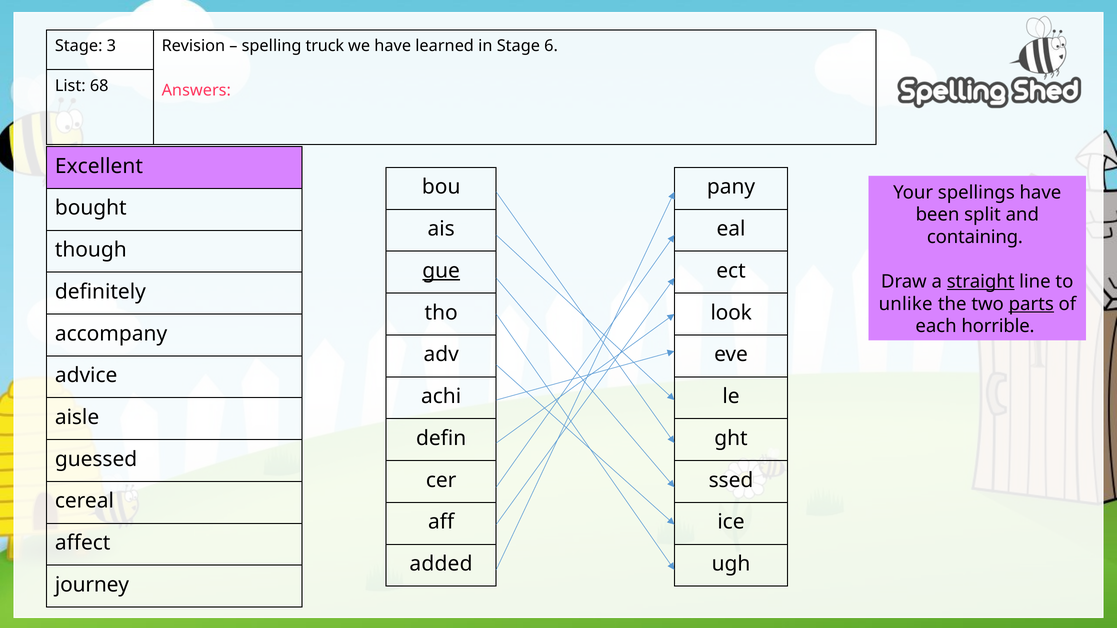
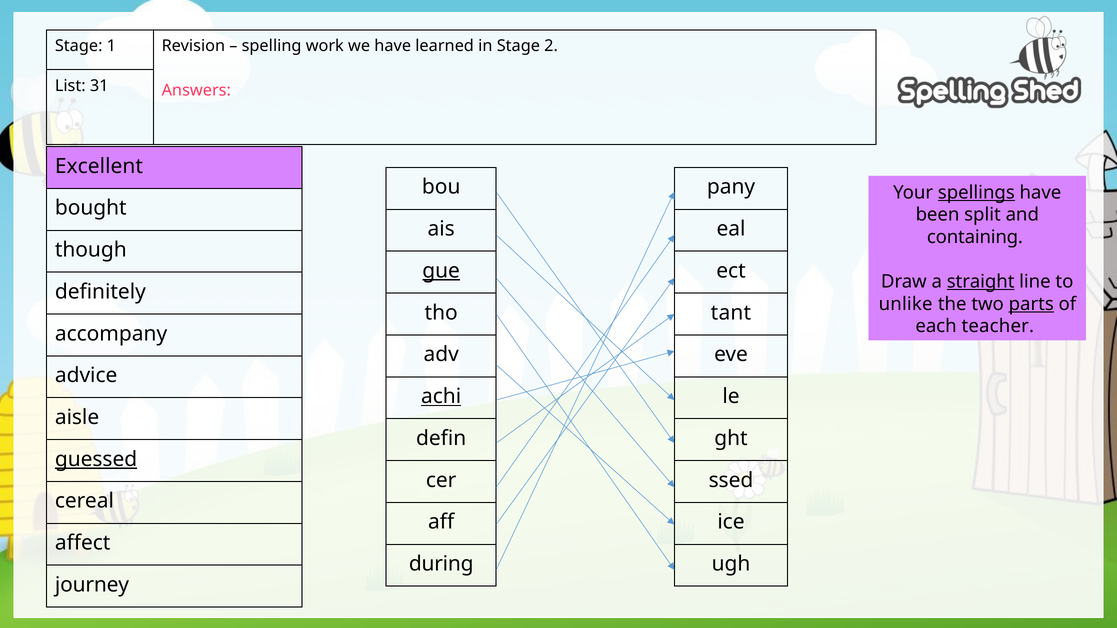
3: 3 -> 1
truck: truck -> work
6: 6 -> 2
68: 68 -> 31
spellings underline: none -> present
look: look -> tant
horrible: horrible -> teacher
achi underline: none -> present
guessed underline: none -> present
added: added -> during
